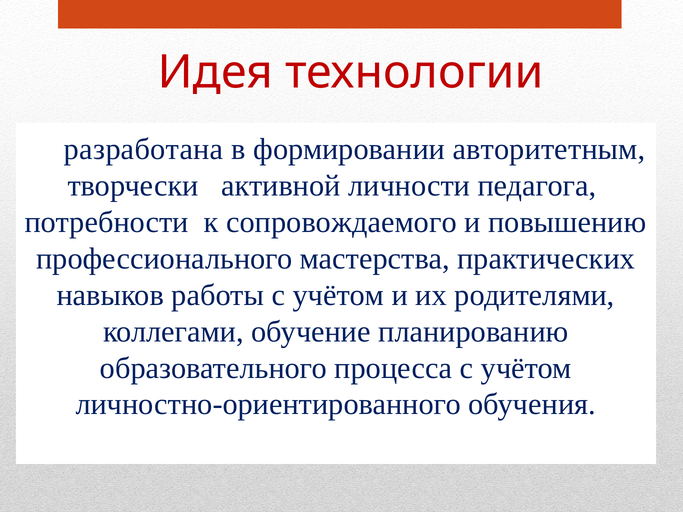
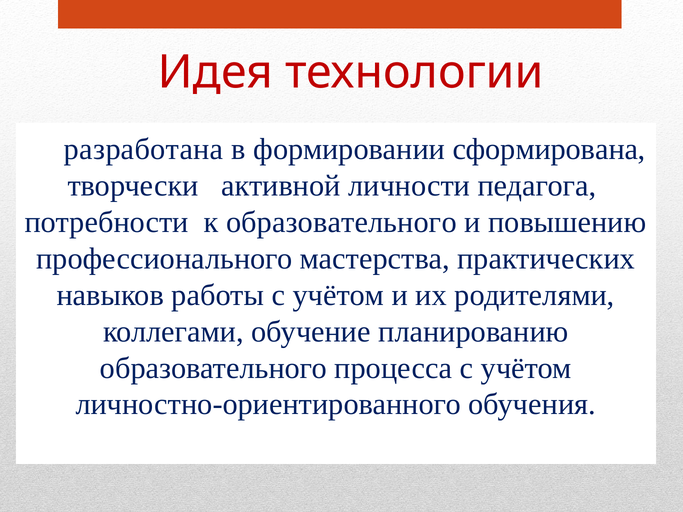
авторитетным: авторитетным -> сформирована
к сопровождаемого: сопровождаемого -> образовательного
